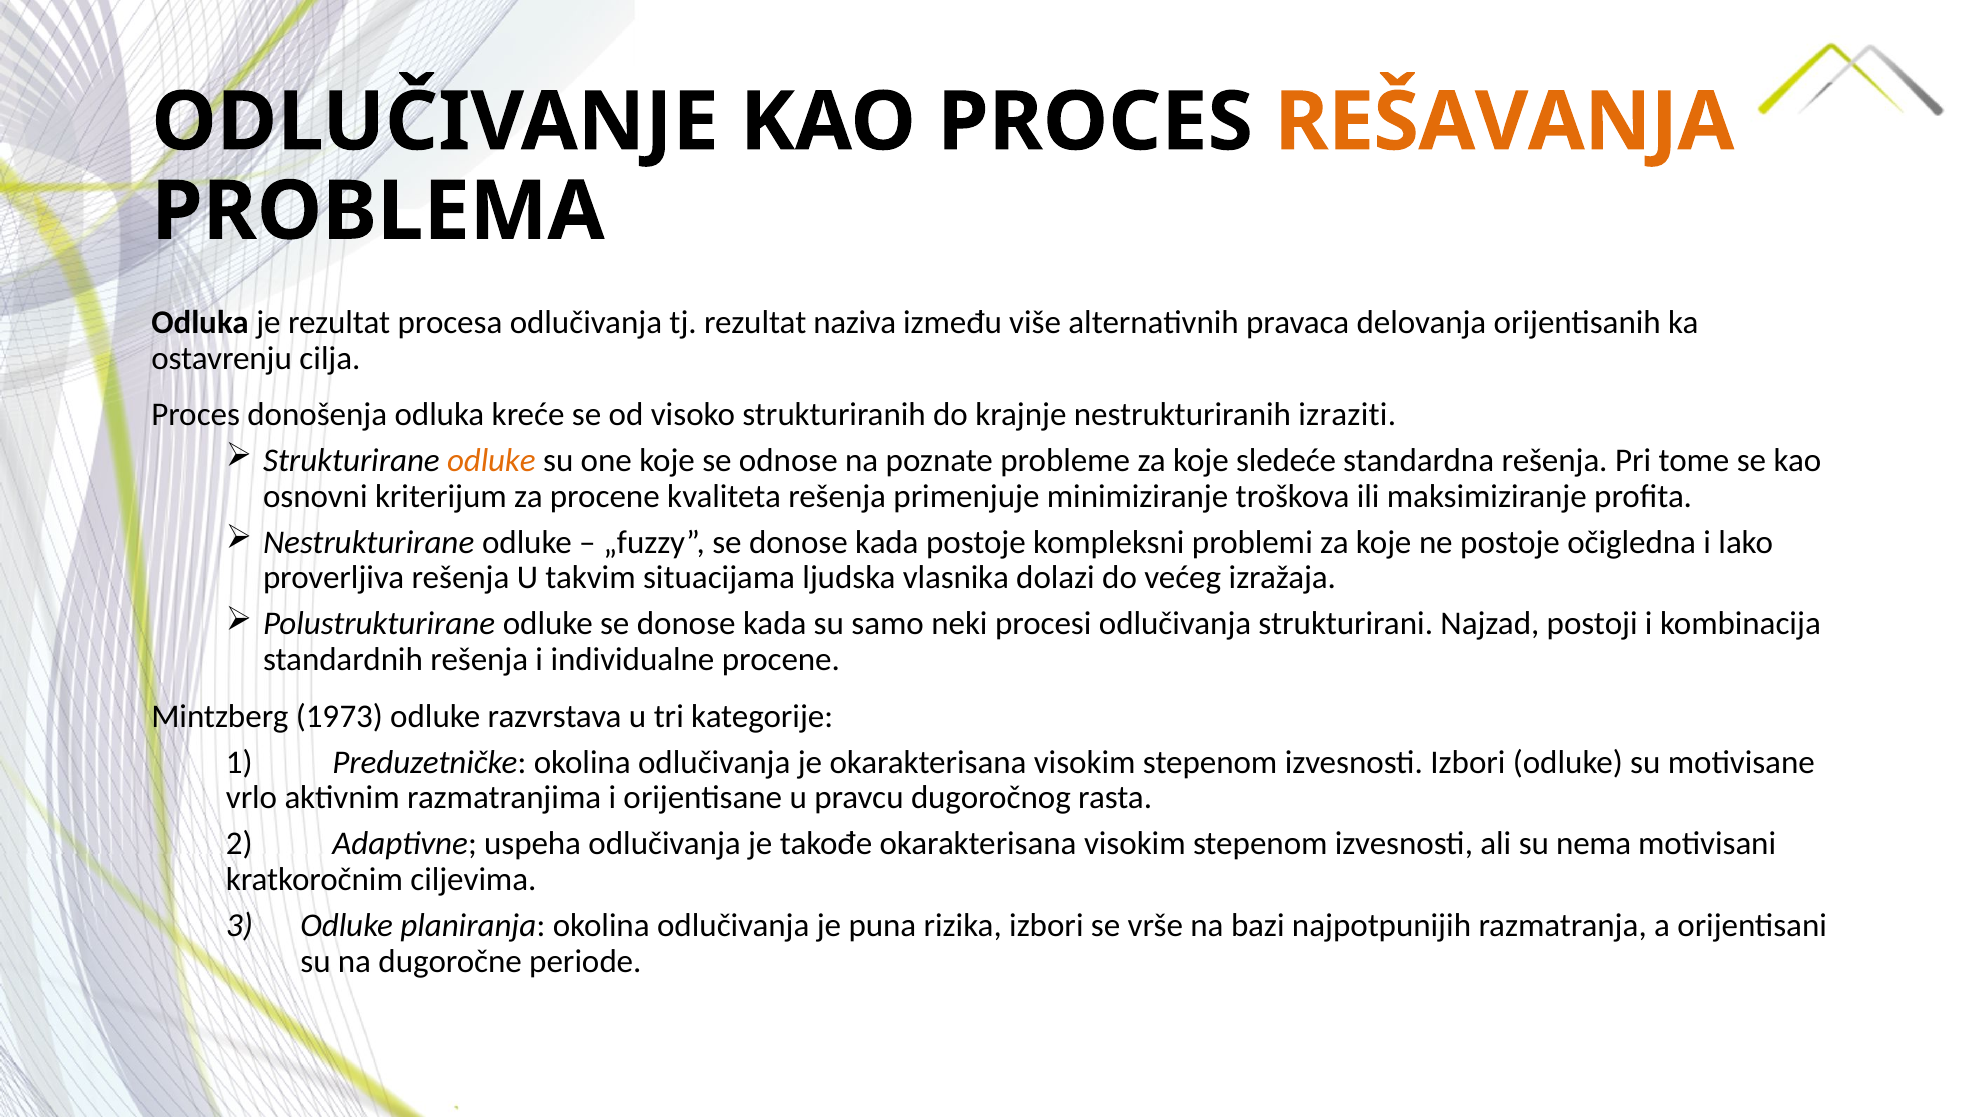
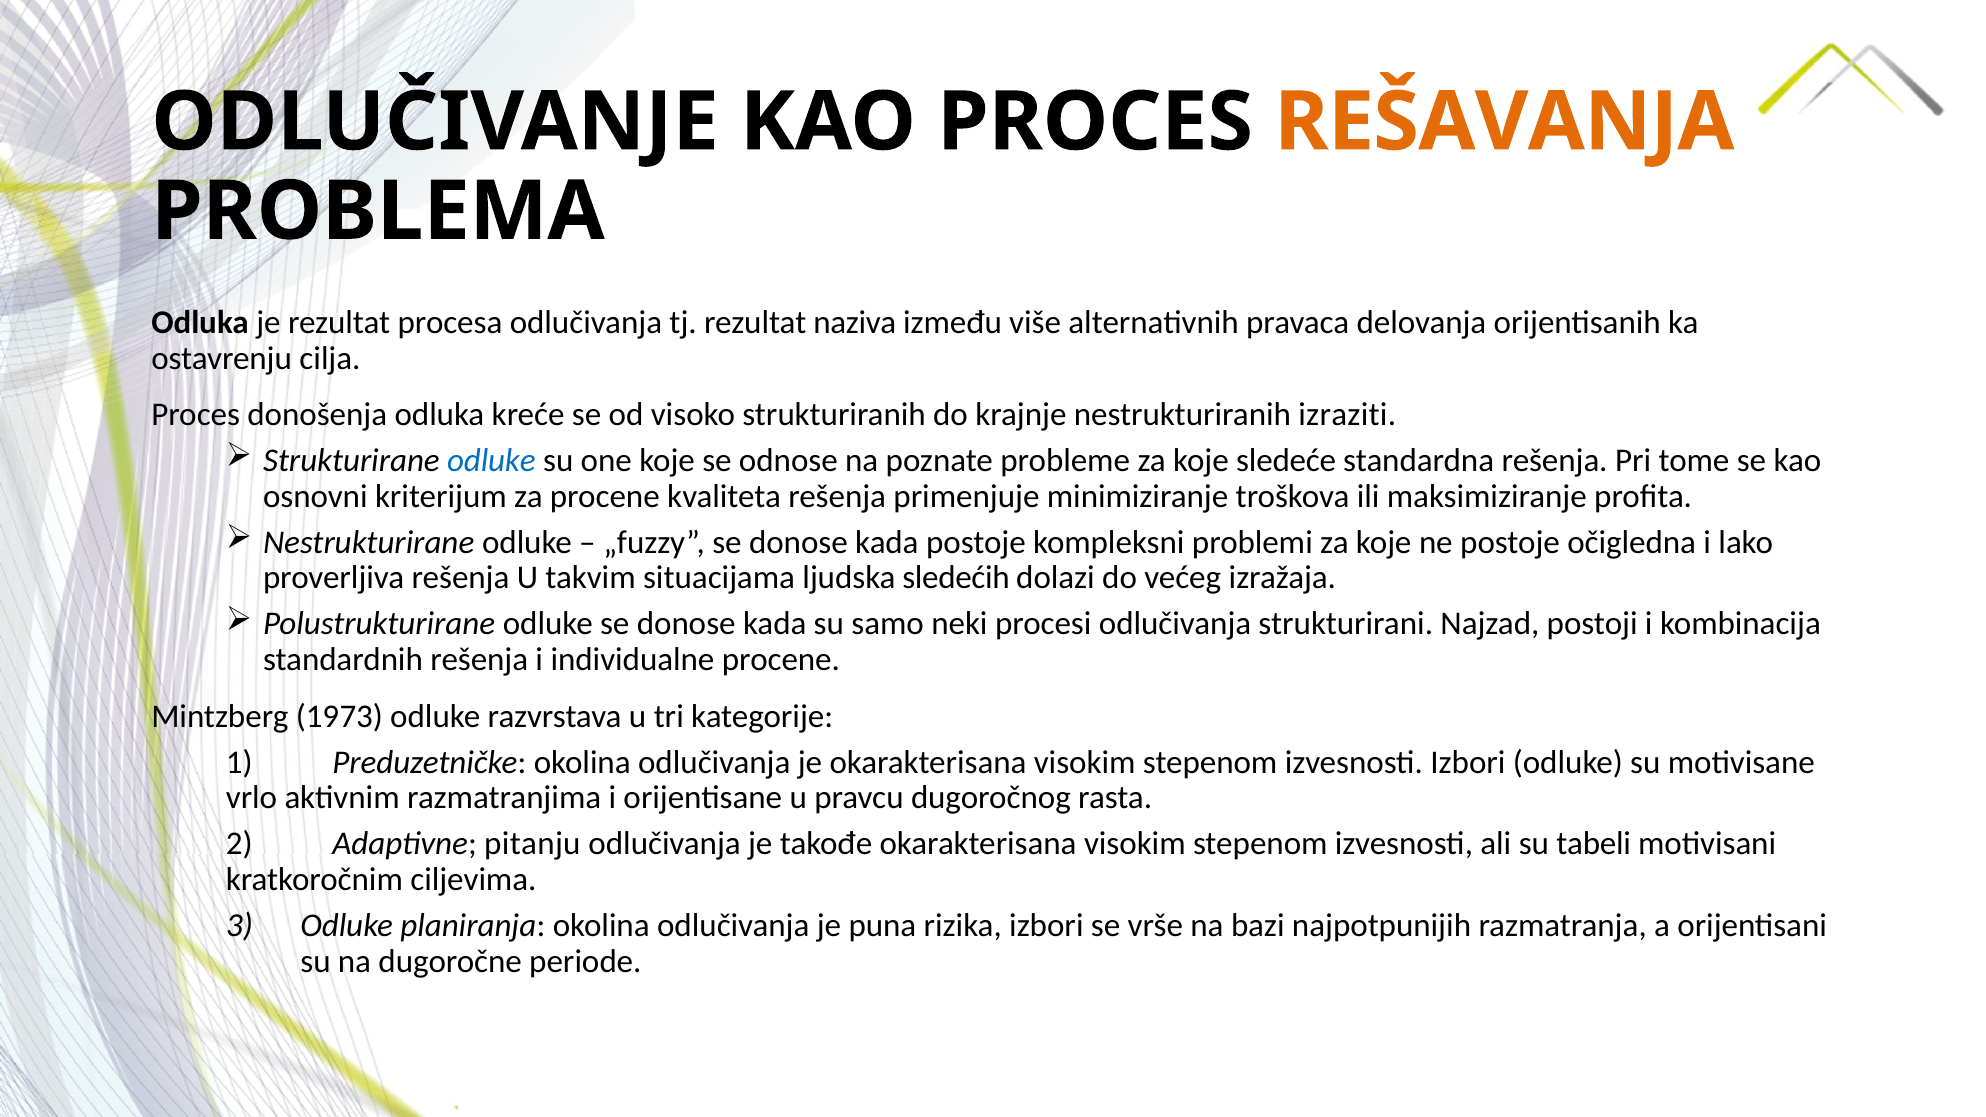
odluke at (491, 461) colour: orange -> blue
vlasnika: vlasnika -> sledećih
uspeha: uspeha -> pitanju
nema: nema -> tabeli
